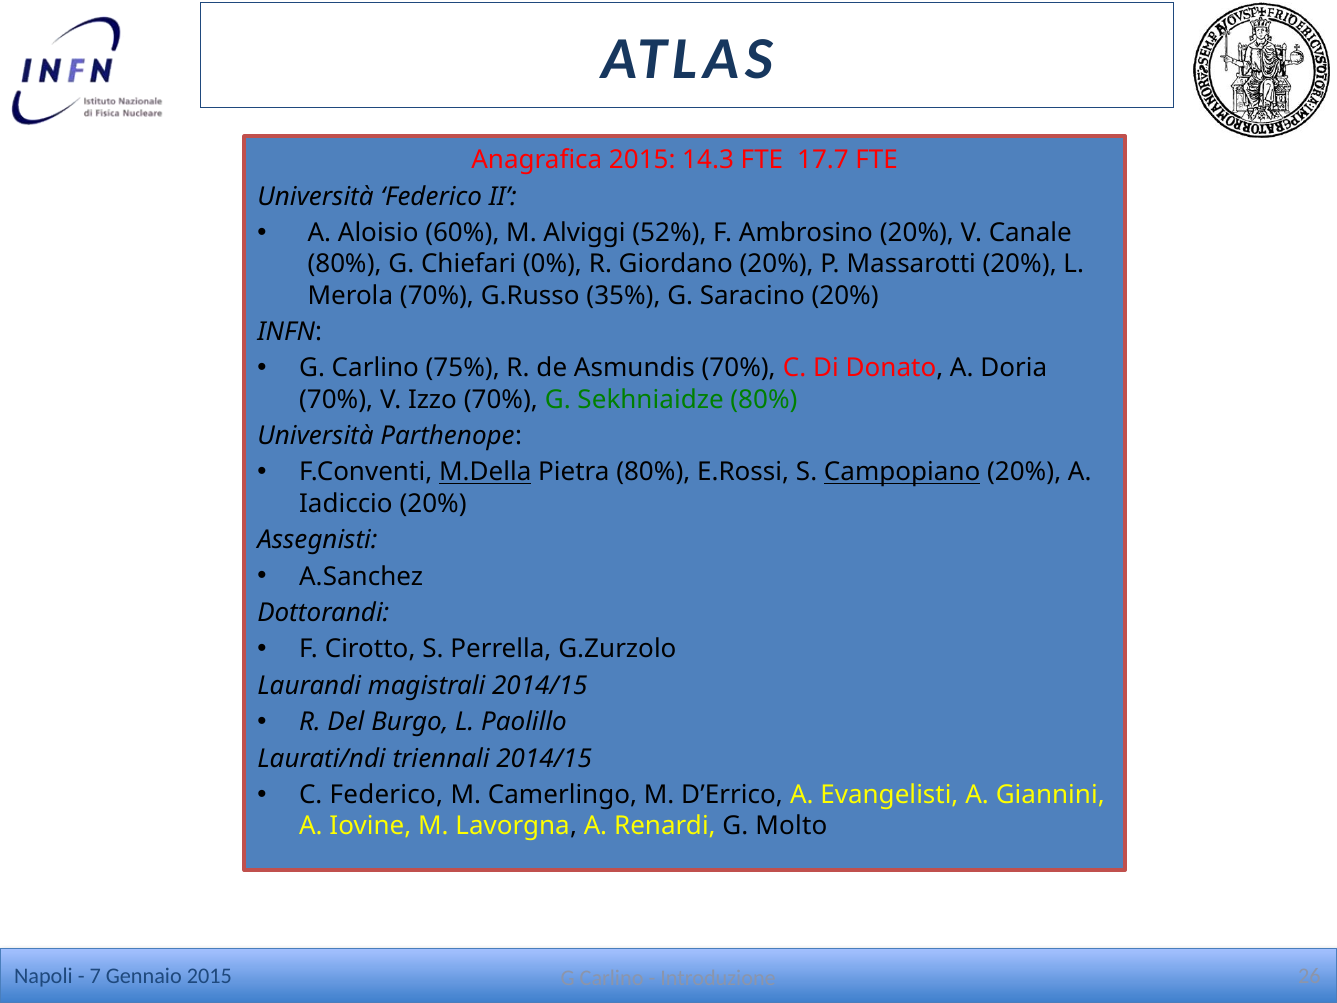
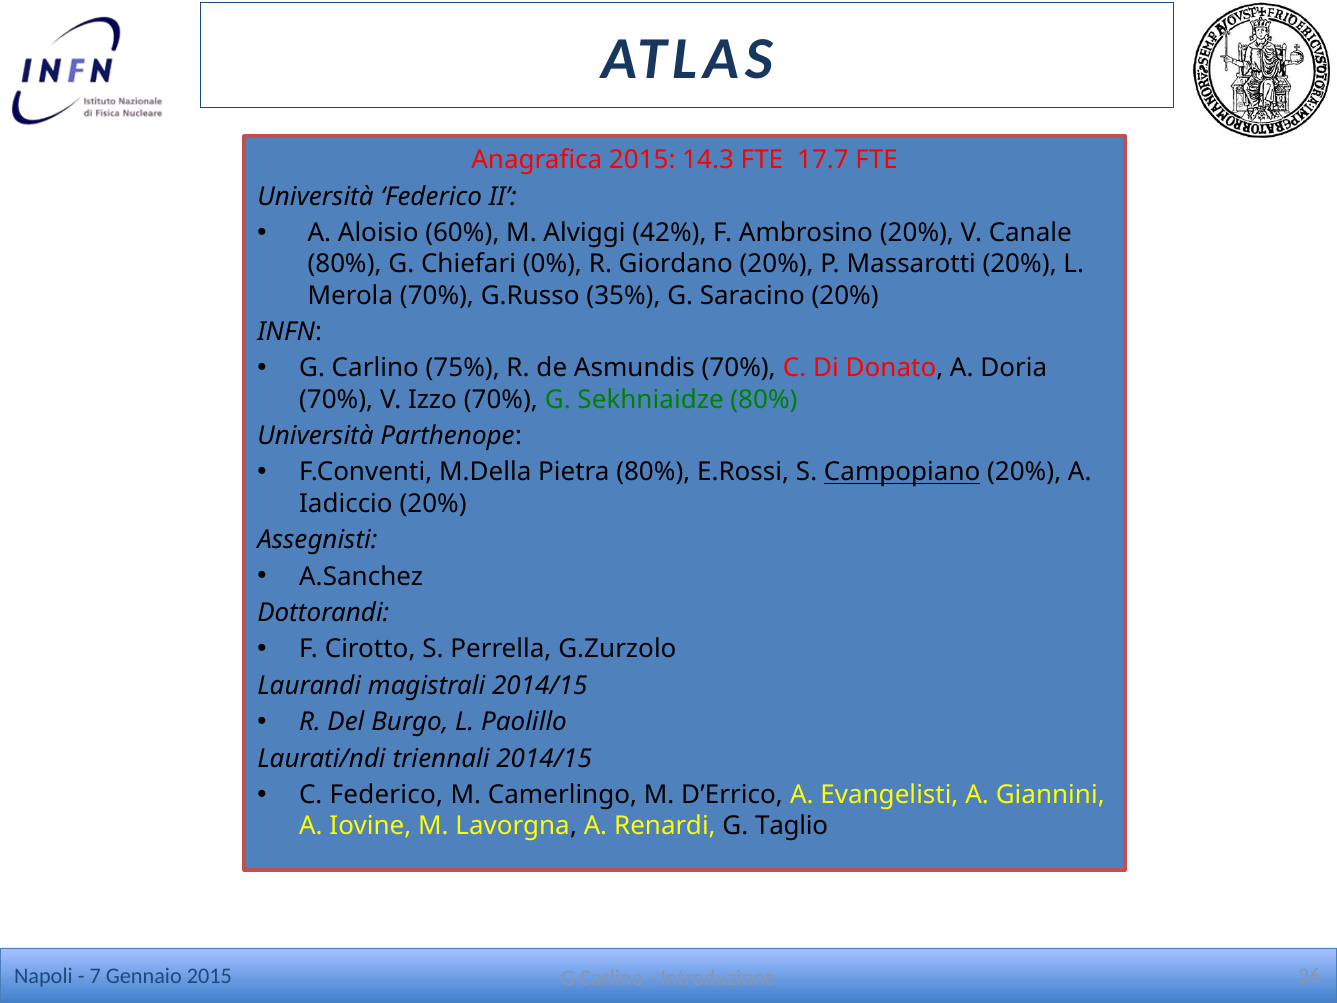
52%: 52% -> 42%
M.Della underline: present -> none
Molto: Molto -> Taglio
